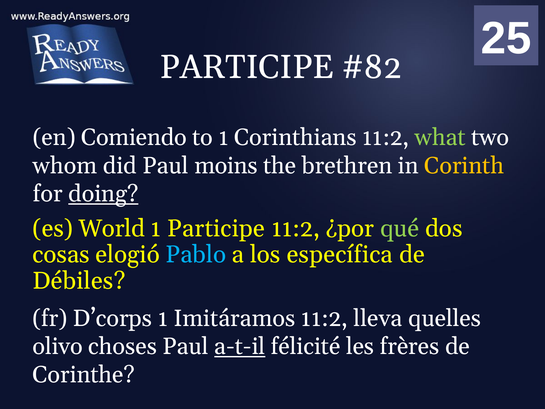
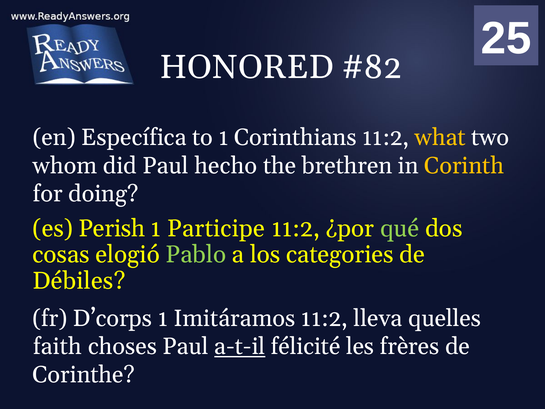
PARTICIPE at (247, 67): PARTICIPE -> HONORED
Comiendo: Comiendo -> Específica
what colour: light green -> yellow
moins: moins -> hecho
doing underline: present -> none
World: World -> Perish
Pablo colour: light blue -> light green
específica: específica -> categories
olivo: olivo -> faith
